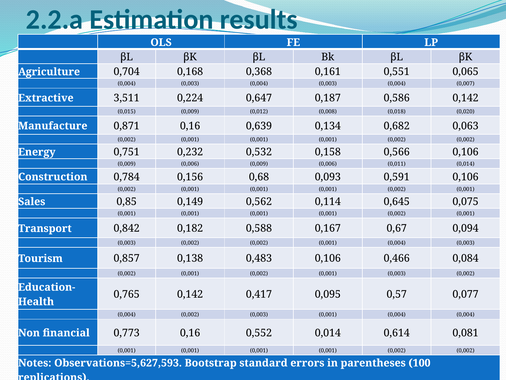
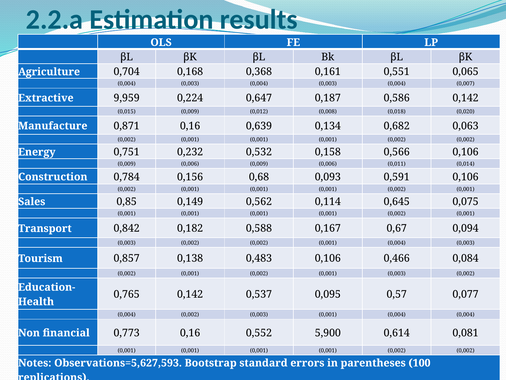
3,511: 3,511 -> 9,959
0,417: 0,417 -> 0,537
0,552 0,014: 0,014 -> 5,900
